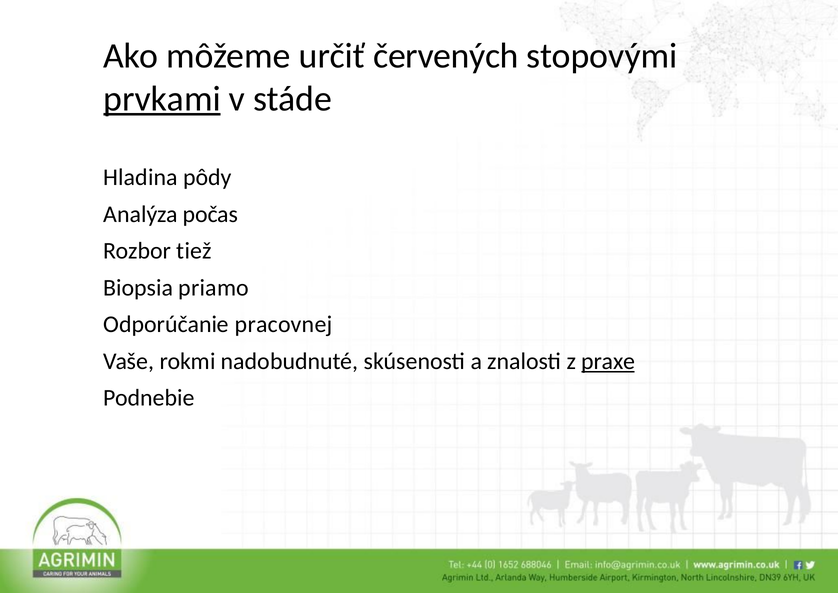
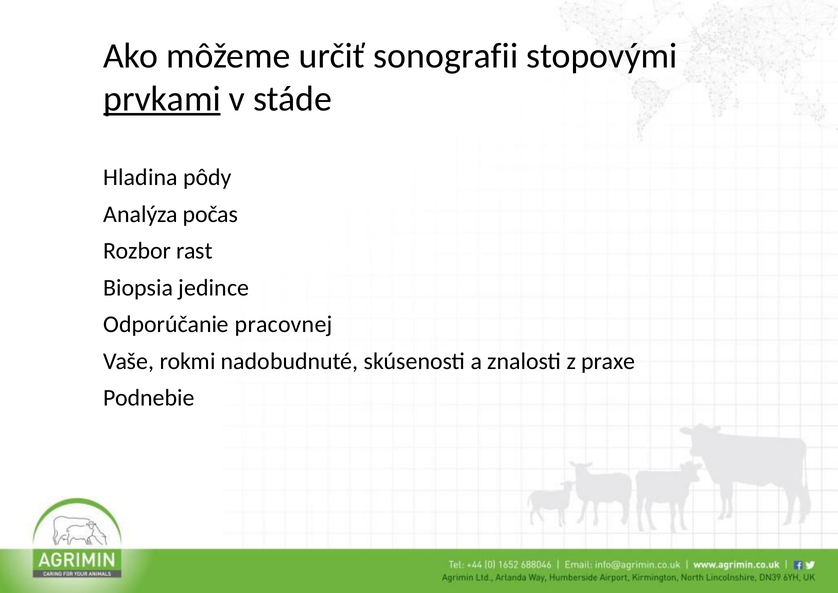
červených: červených -> sonografii
tiež: tiež -> rast
priamo: priamo -> jedince
praxe underline: present -> none
